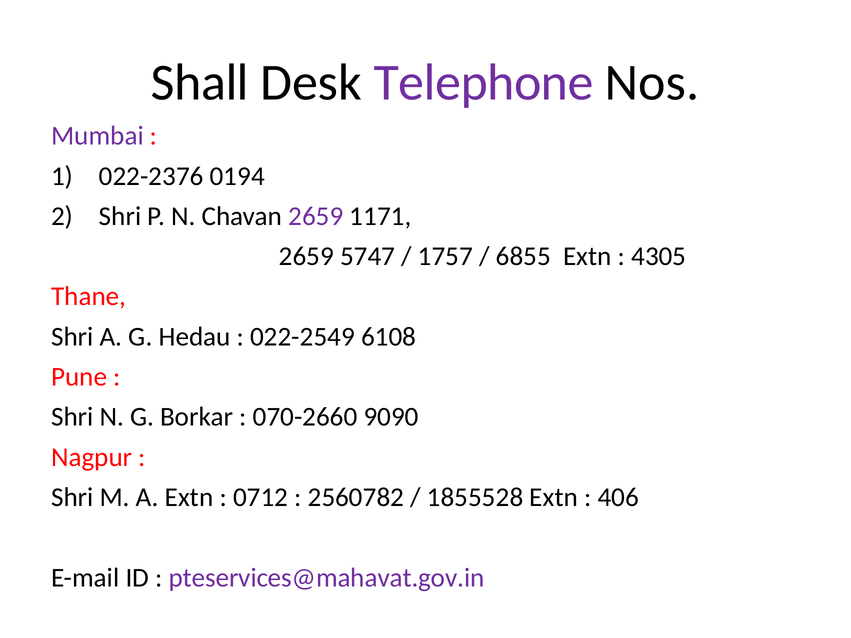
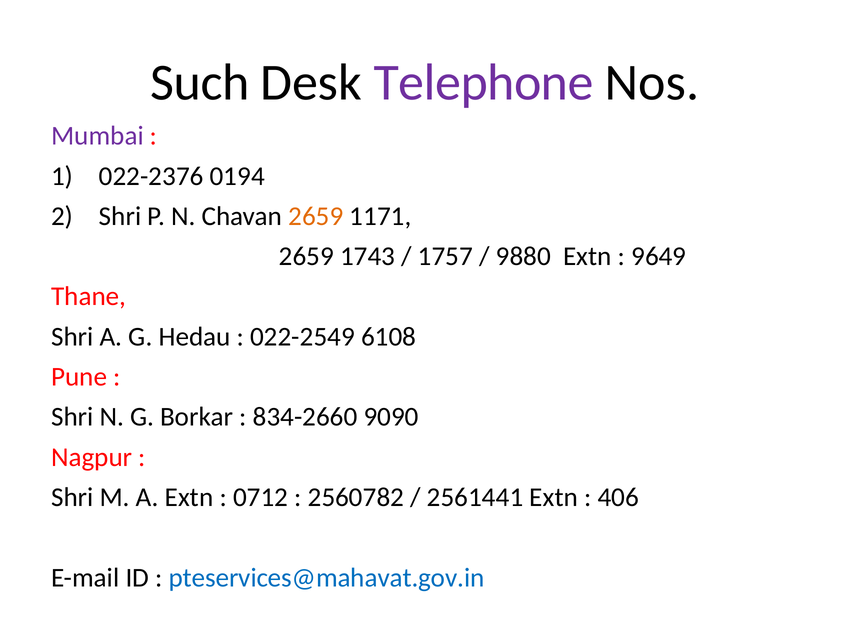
Shall: Shall -> Such
2659 at (316, 216) colour: purple -> orange
5747: 5747 -> 1743
6855: 6855 -> 9880
4305: 4305 -> 9649
070-2660: 070-2660 -> 834-2660
1855528: 1855528 -> 2561441
pteservices@mahavat.gov.in colour: purple -> blue
